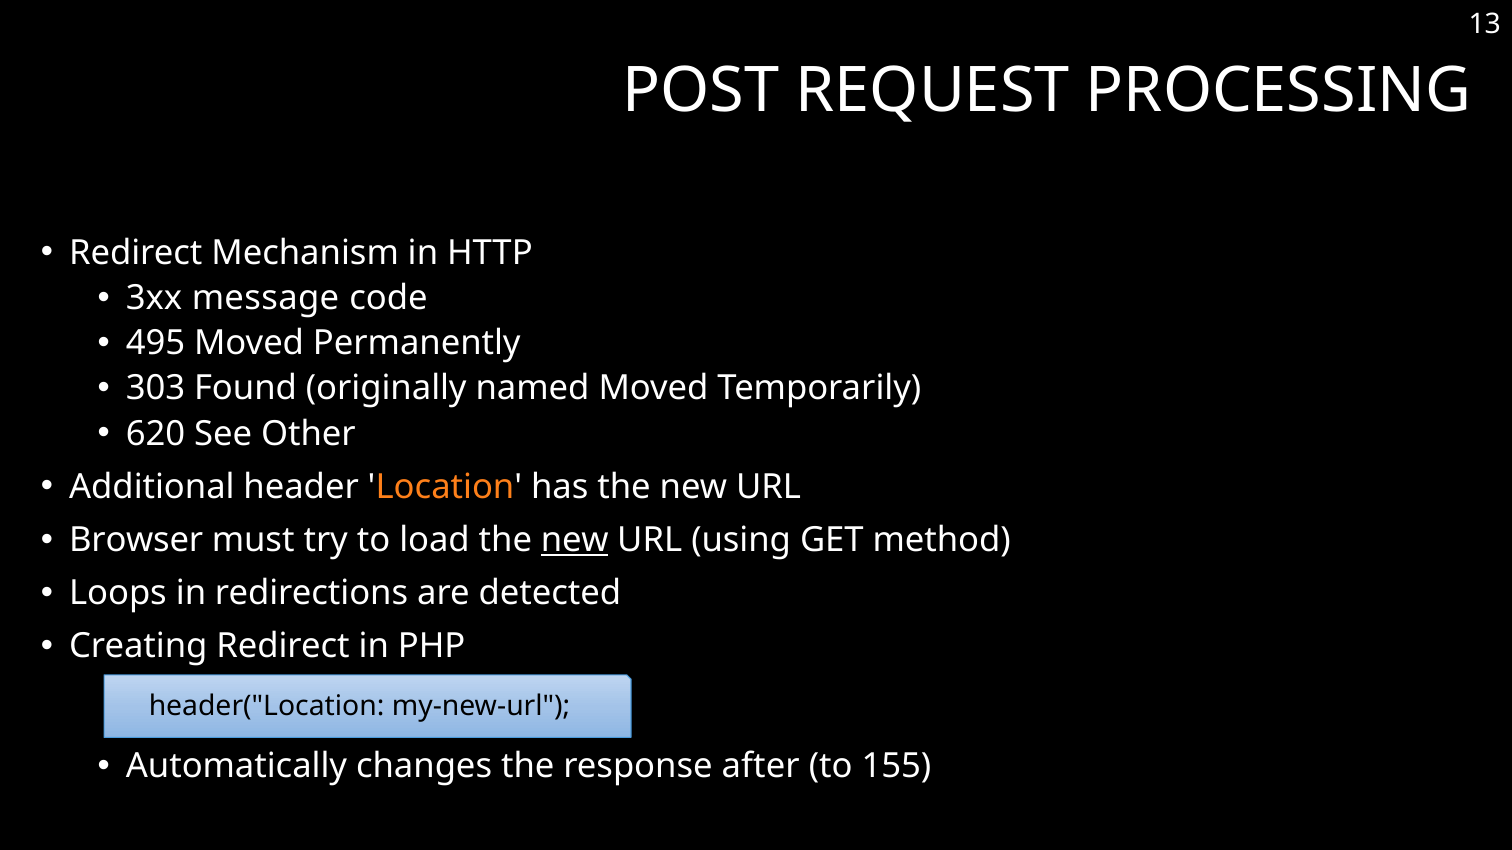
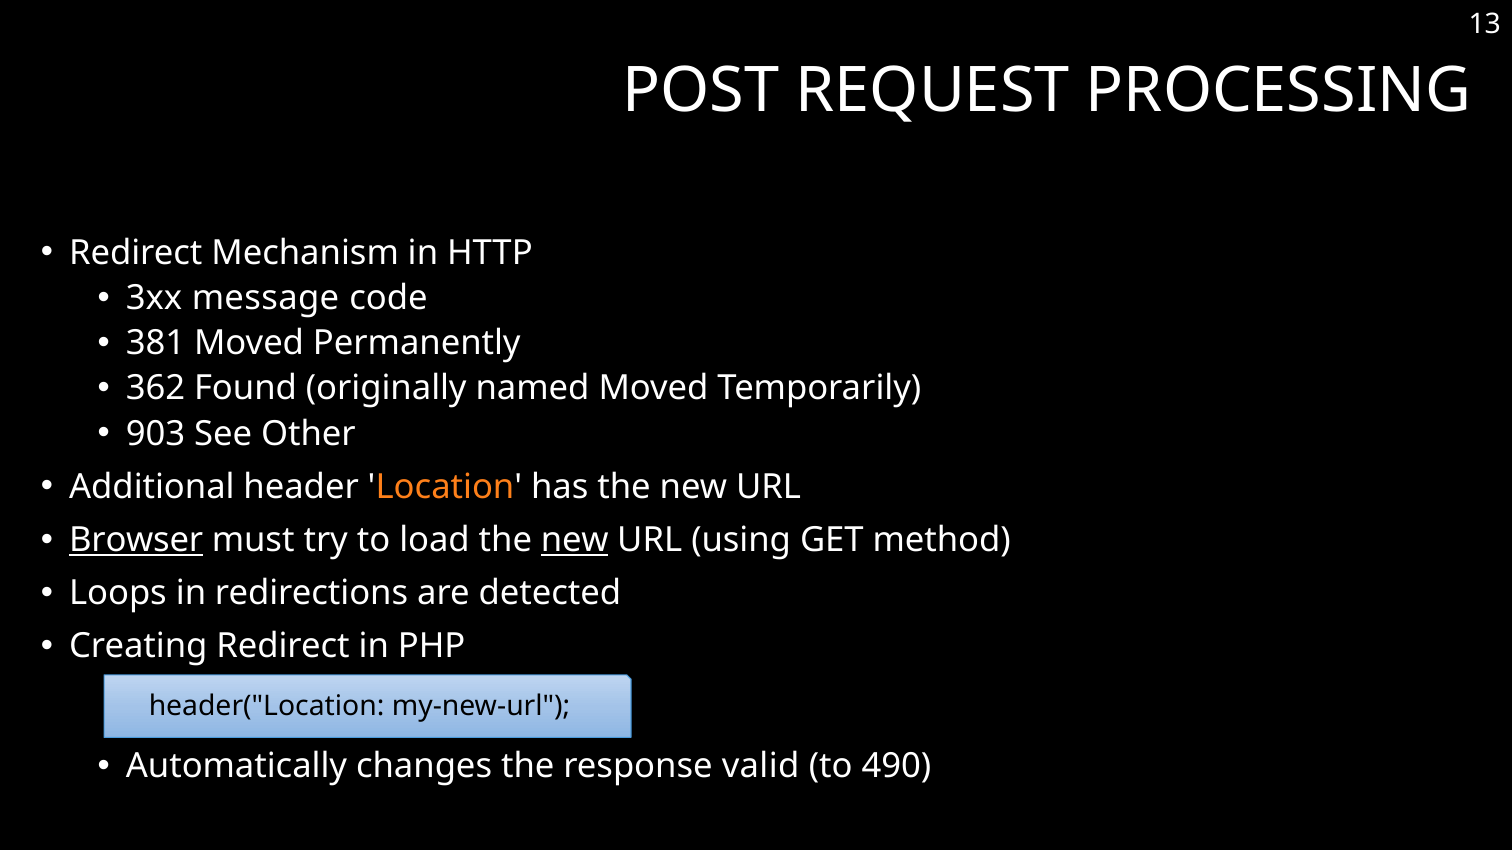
495: 495 -> 381
303: 303 -> 362
620: 620 -> 903
Browser underline: none -> present
after: after -> valid
155: 155 -> 490
